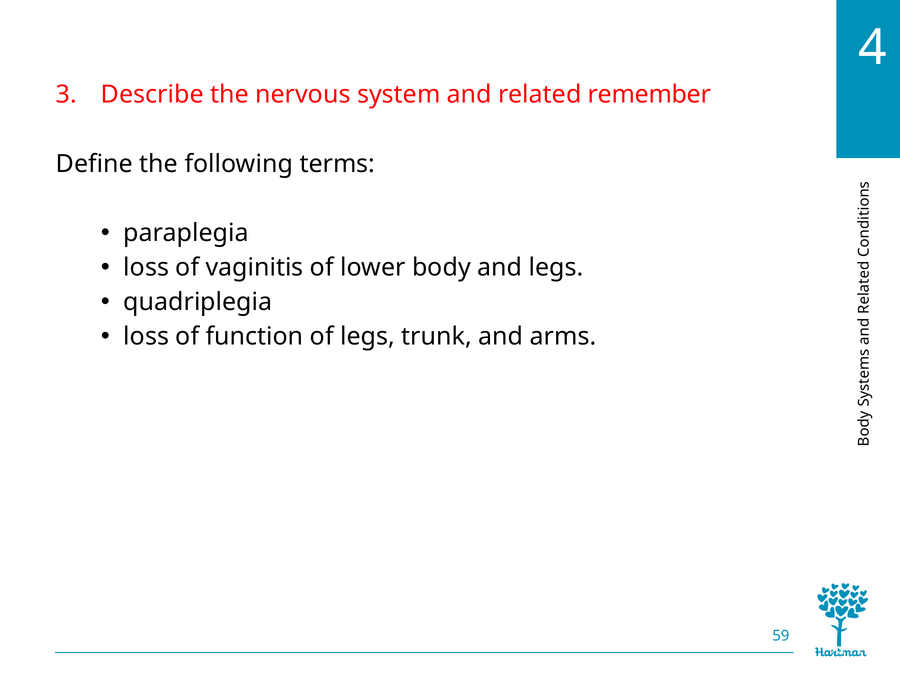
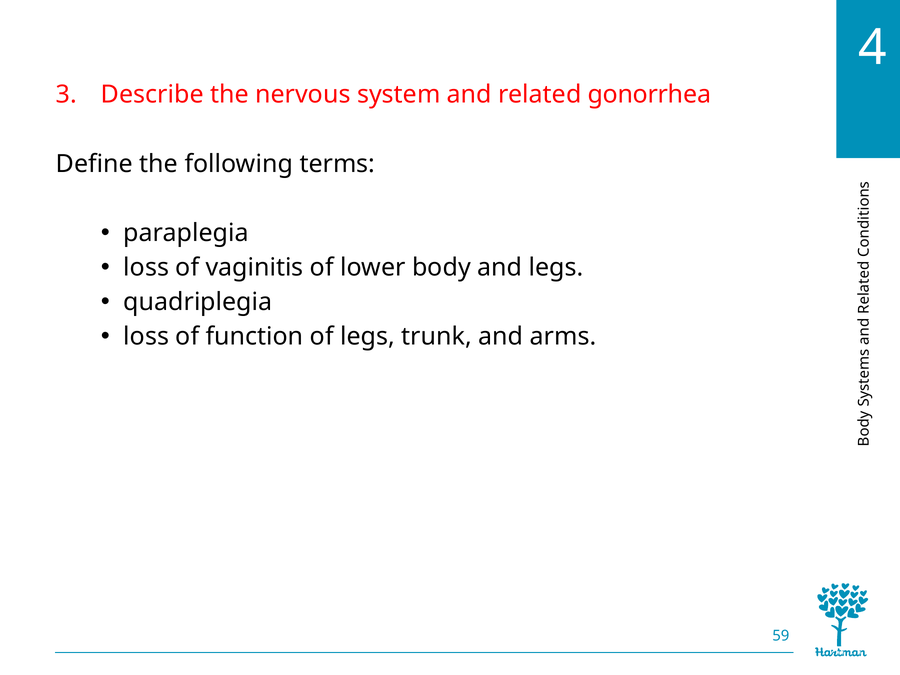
remember: remember -> gonorrhea
